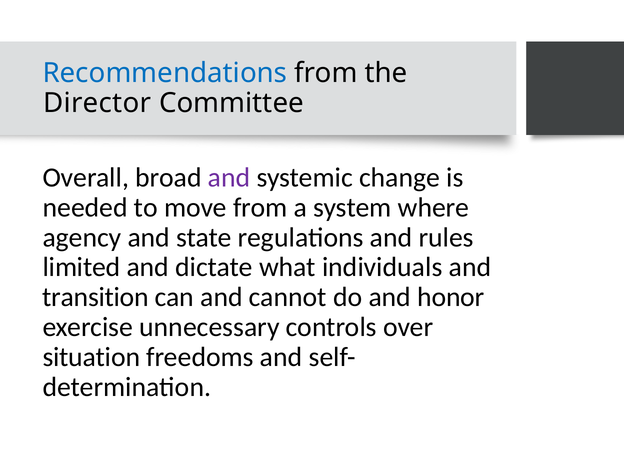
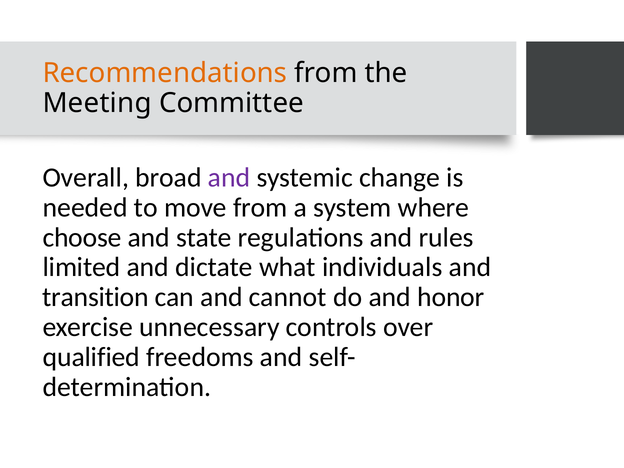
Recommendations colour: blue -> orange
Director: Director -> Meeting
agency: agency -> choose
situation: situation -> qualified
